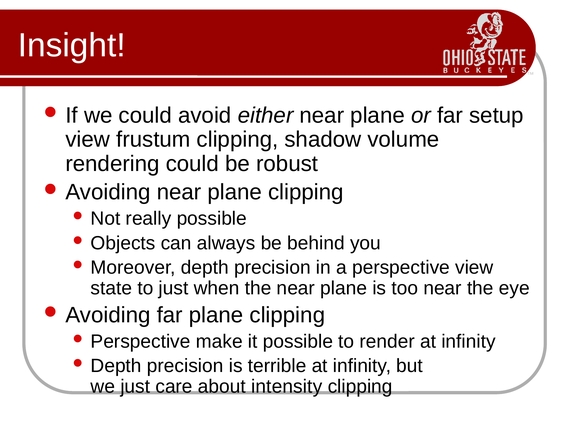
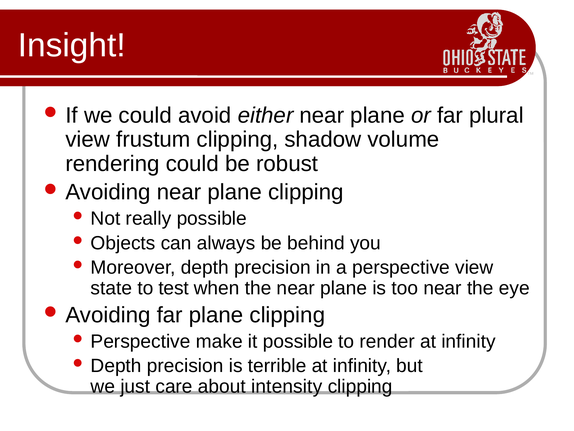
setup: setup -> plural
to just: just -> test
